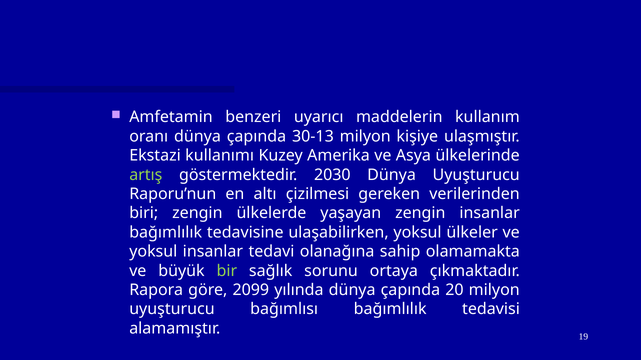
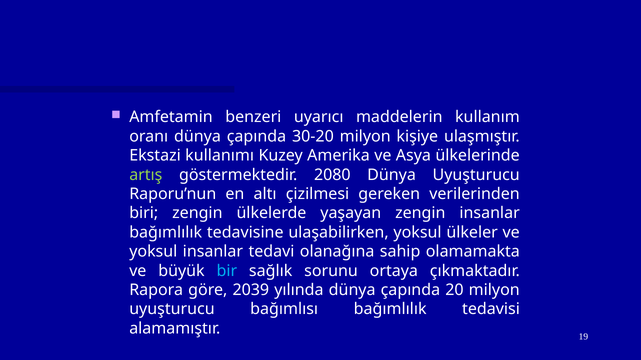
30-13: 30-13 -> 30-20
2030: 2030 -> 2080
bir colour: light green -> light blue
2099: 2099 -> 2039
